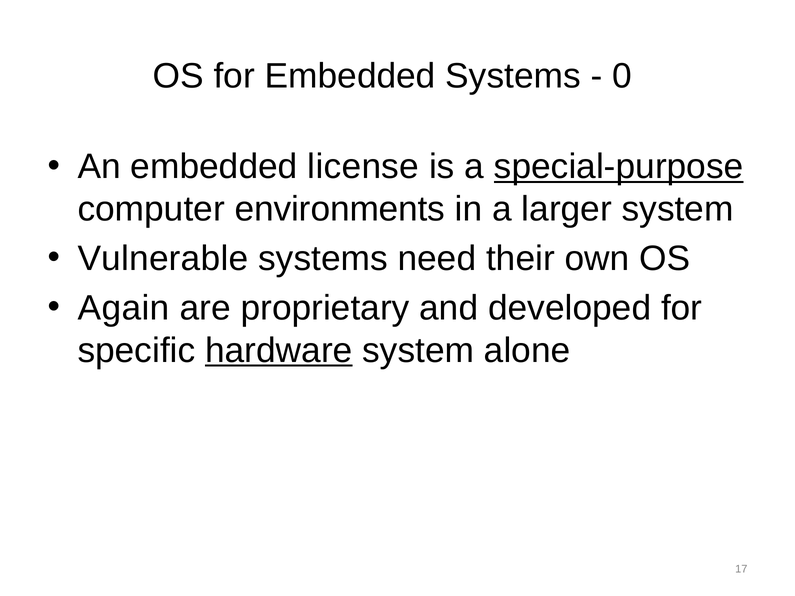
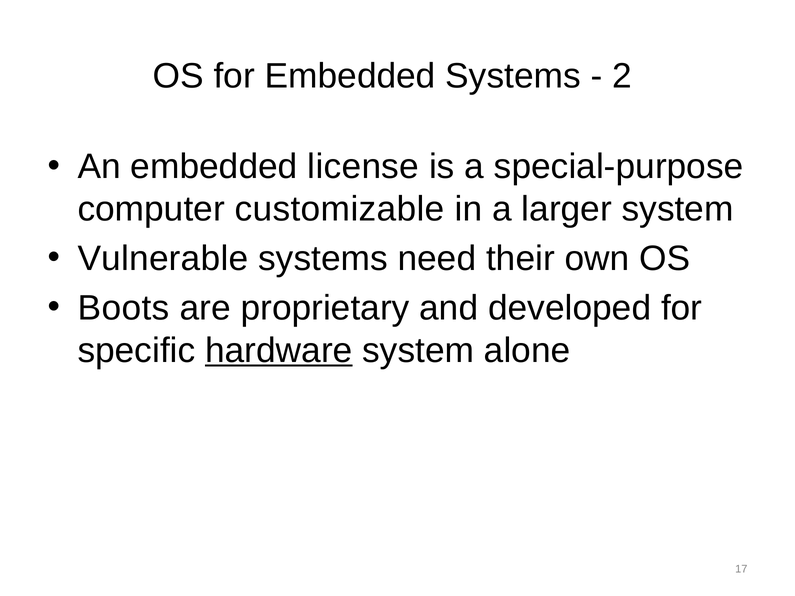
0: 0 -> 2
special-purpose underline: present -> none
environments: environments -> customizable
Again: Again -> Boots
